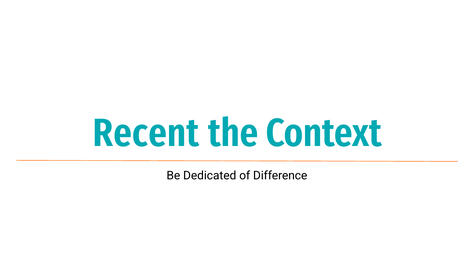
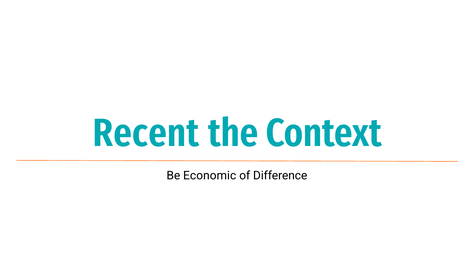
Dedicated: Dedicated -> Economic
